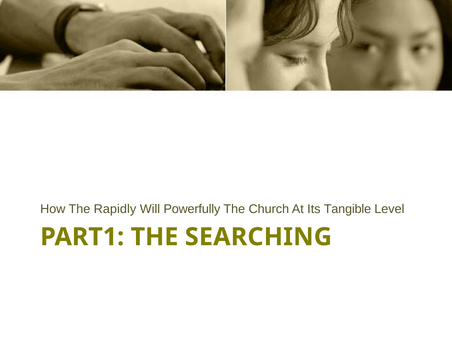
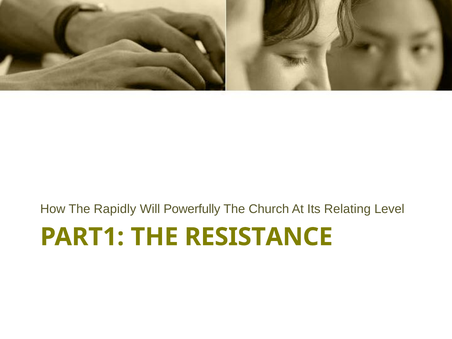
Tangible: Tangible -> Relating
SEARCHING: SEARCHING -> RESISTANCE
